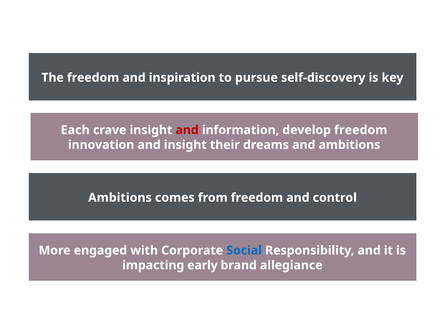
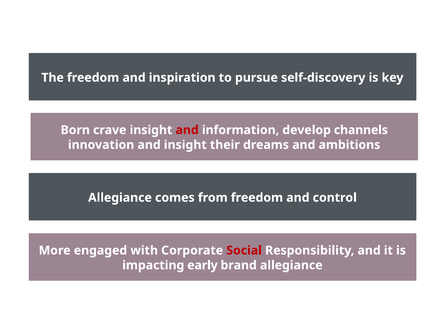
Each: Each -> Born
develop freedom: freedom -> channels
Ambitions at (120, 198): Ambitions -> Allegiance
Social colour: blue -> red
